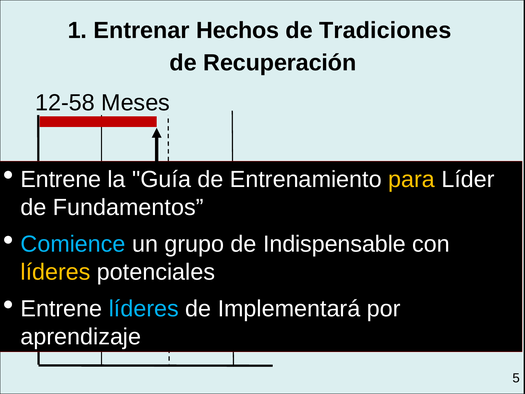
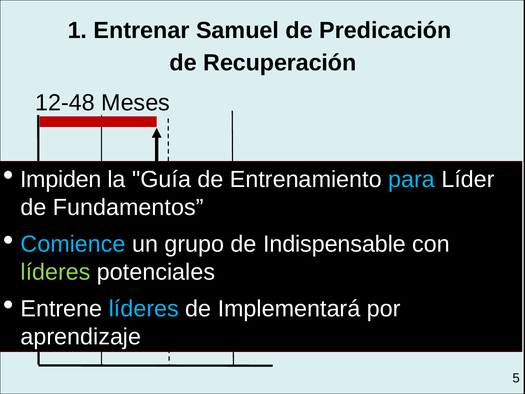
Hechos: Hechos -> Samuel
Tradiciones: Tradiciones -> Predicación
12-58: 12-58 -> 12-48
Entrene at (61, 179): Entrene -> Impiden
para colour: yellow -> light blue
líderes at (56, 272) colour: yellow -> light green
